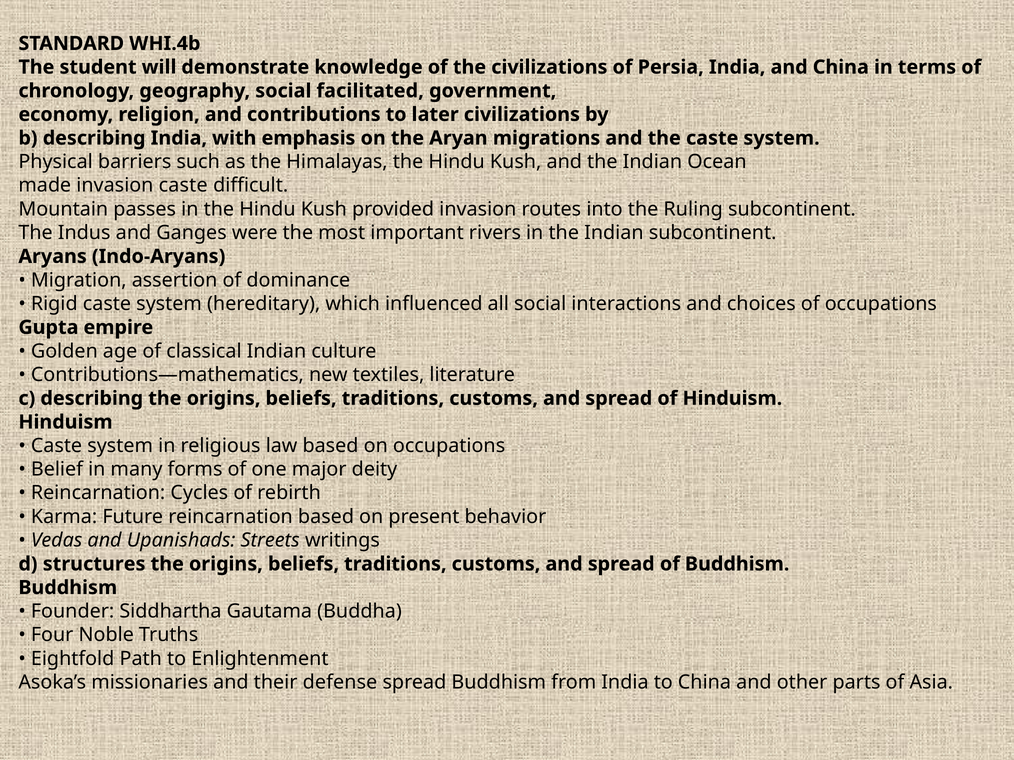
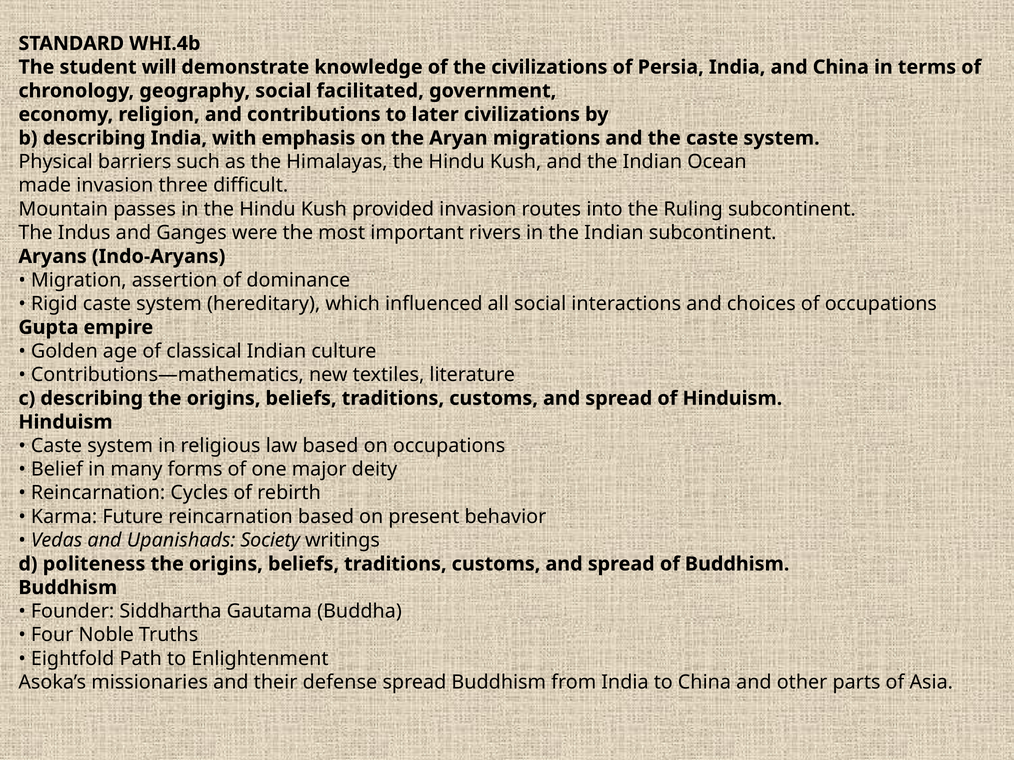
invasion caste: caste -> three
Streets: Streets -> Society
structures: structures -> politeness
